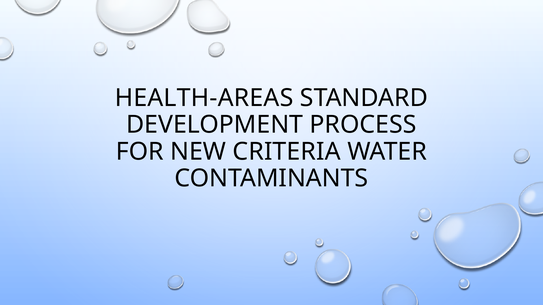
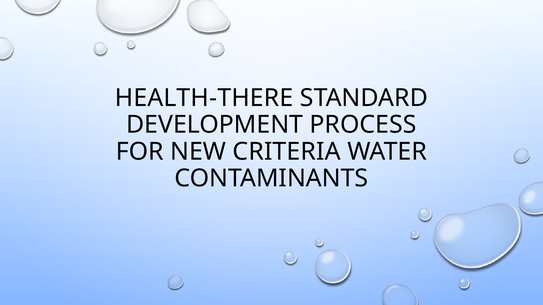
HEALTH-AREAS: HEALTH-AREAS -> HEALTH-THERE
